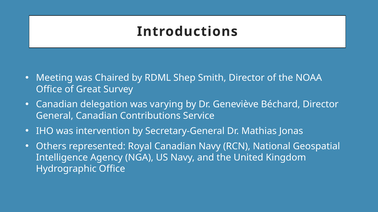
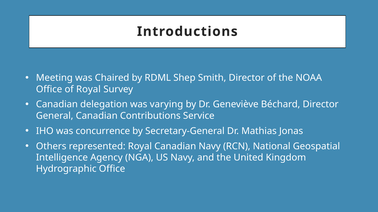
of Great: Great -> Royal
intervention: intervention -> concurrence
